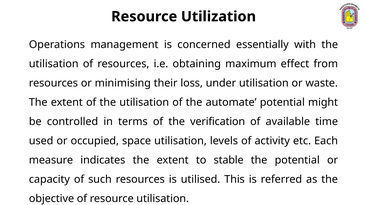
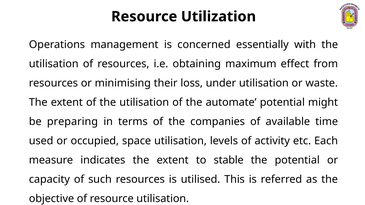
controlled: controlled -> preparing
verification: verification -> companies
